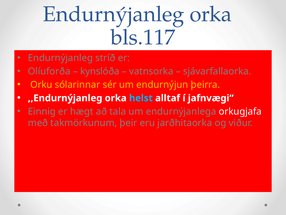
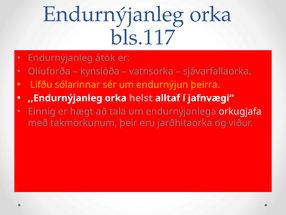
stríð: stríð -> átök
Orku: Orku -> Lifðu
helst colour: light blue -> pink
